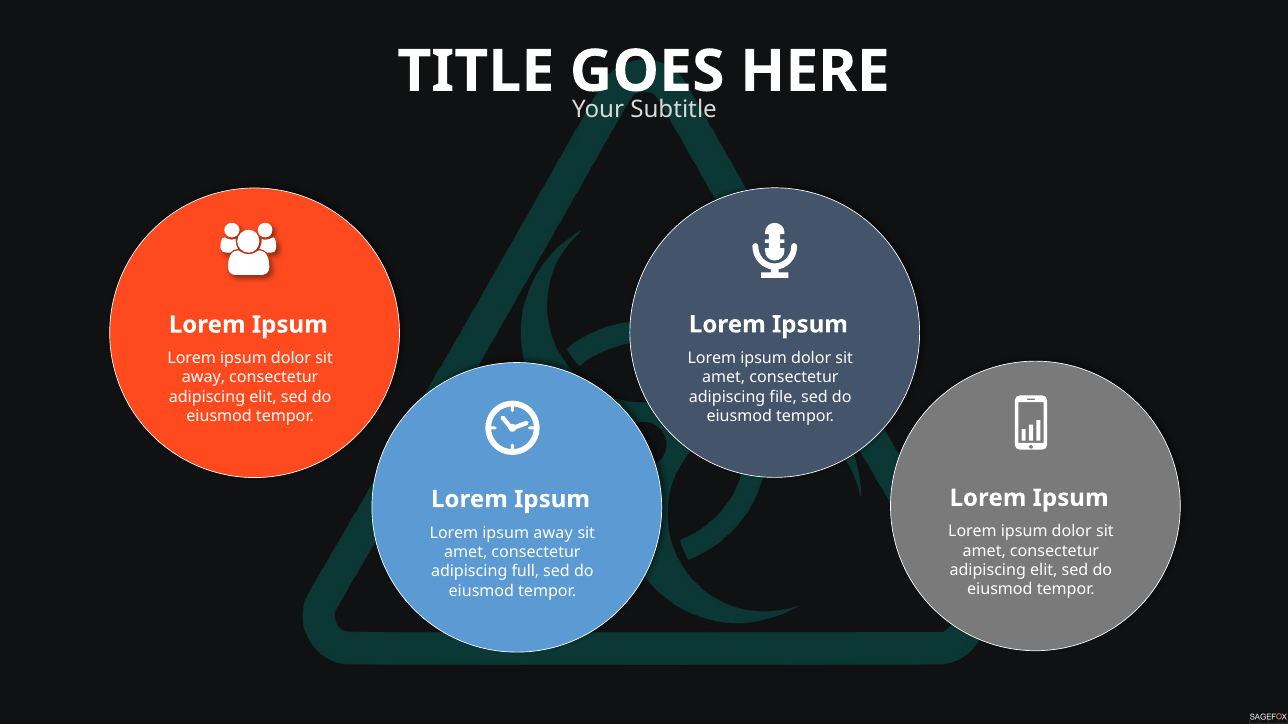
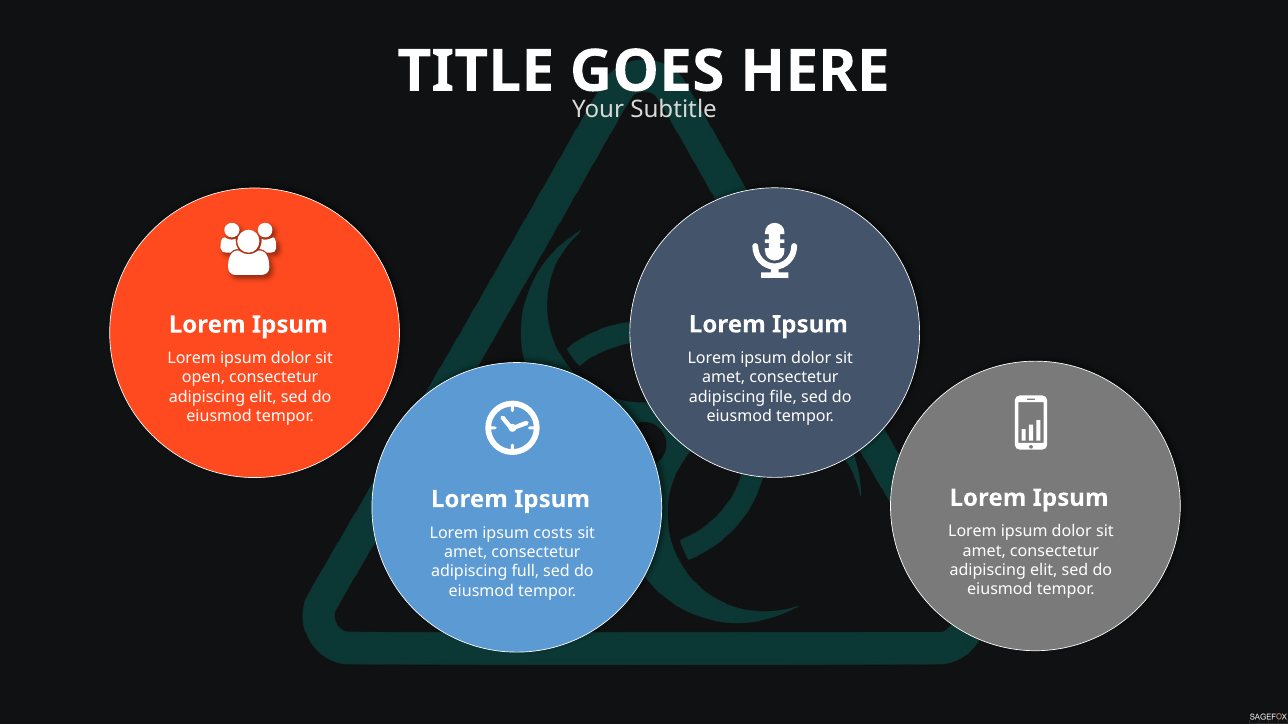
away at (204, 378): away -> open
ipsum away: away -> costs
